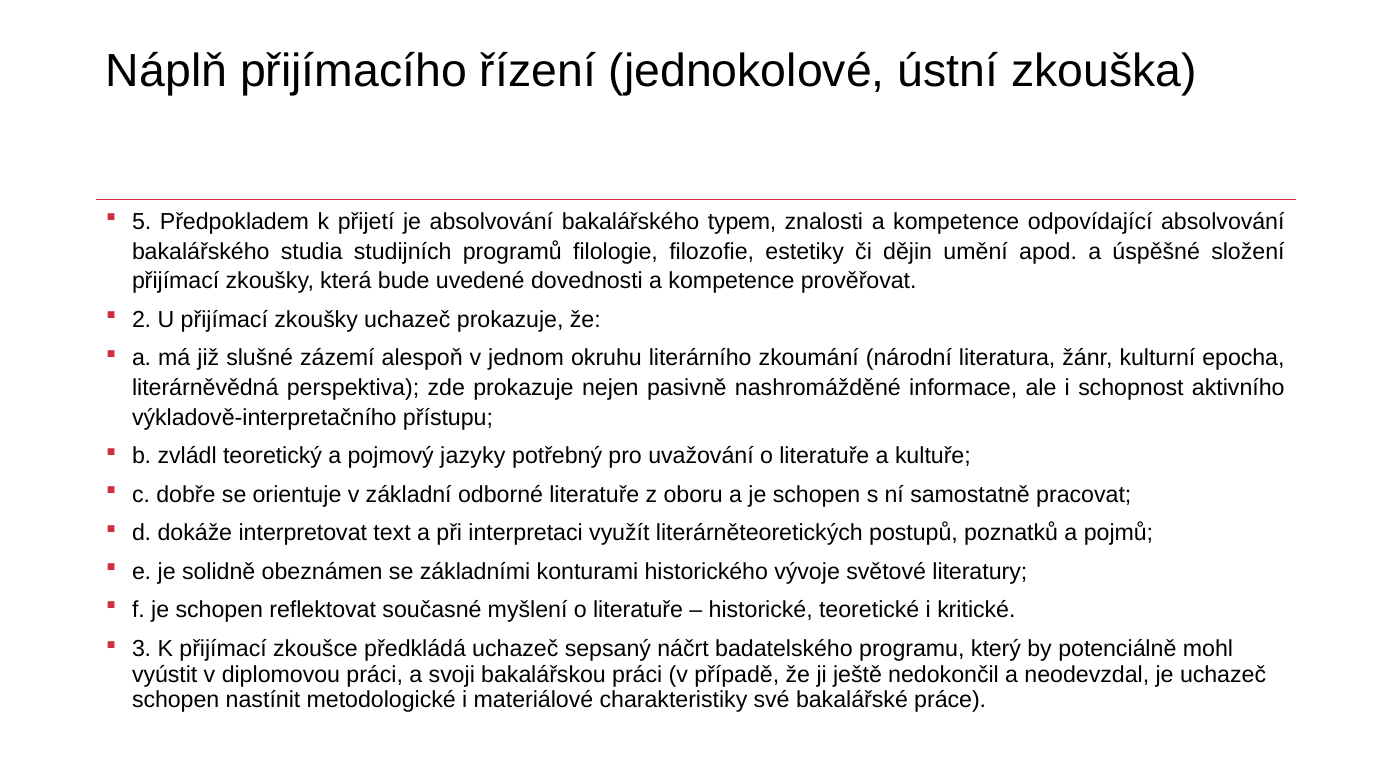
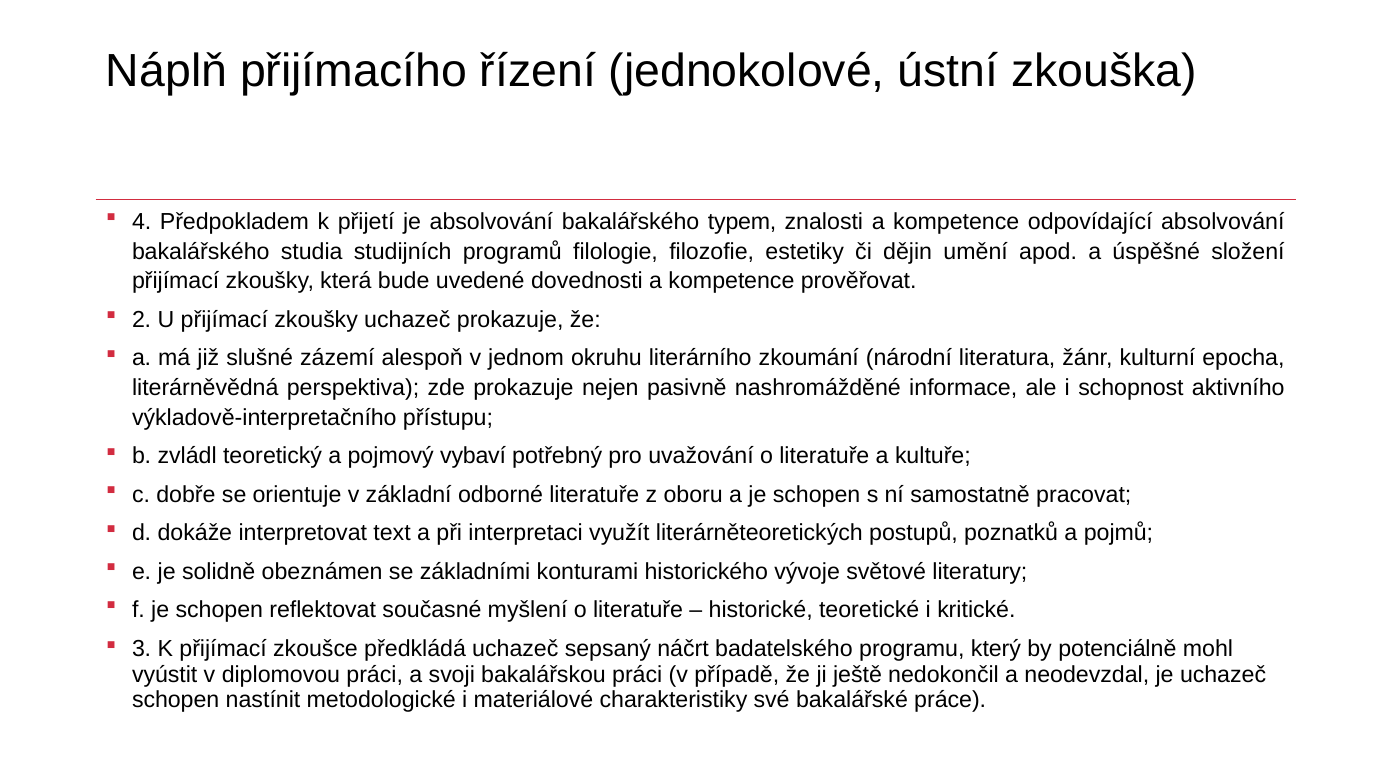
5: 5 -> 4
jazyky: jazyky -> vybaví
